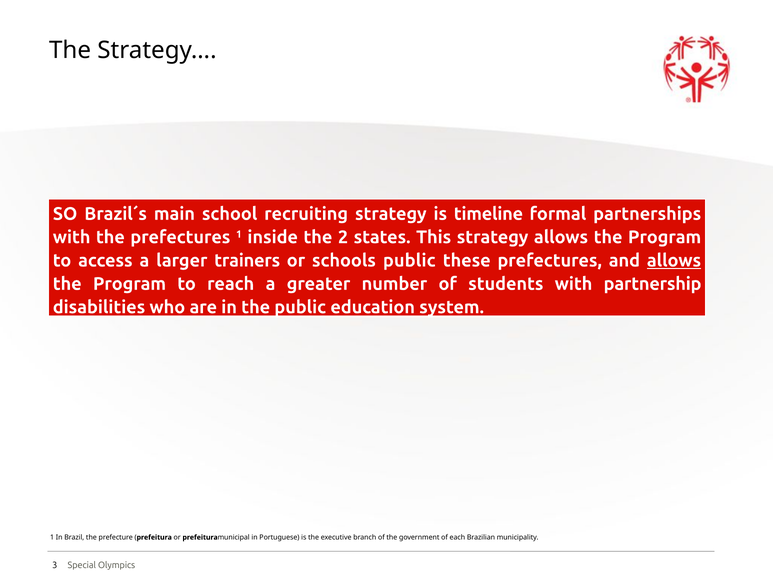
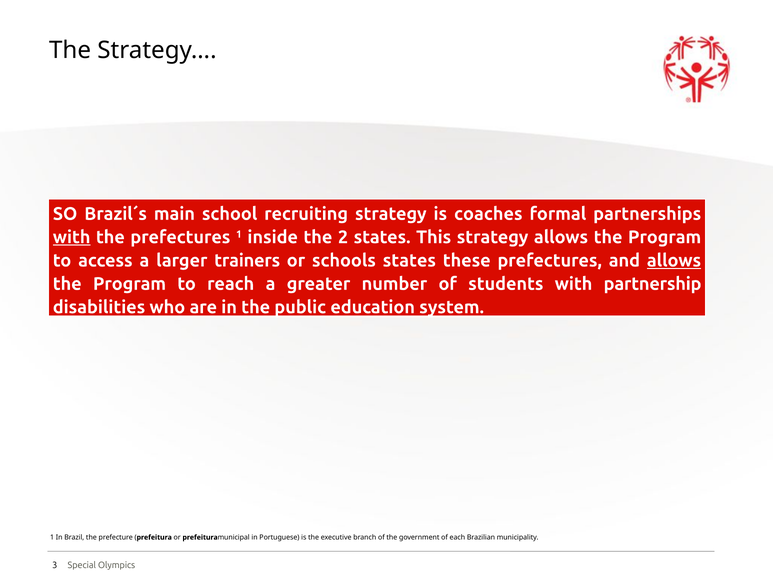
timeline: timeline -> coaches
with at (72, 237) underline: none -> present
schools public: public -> states
